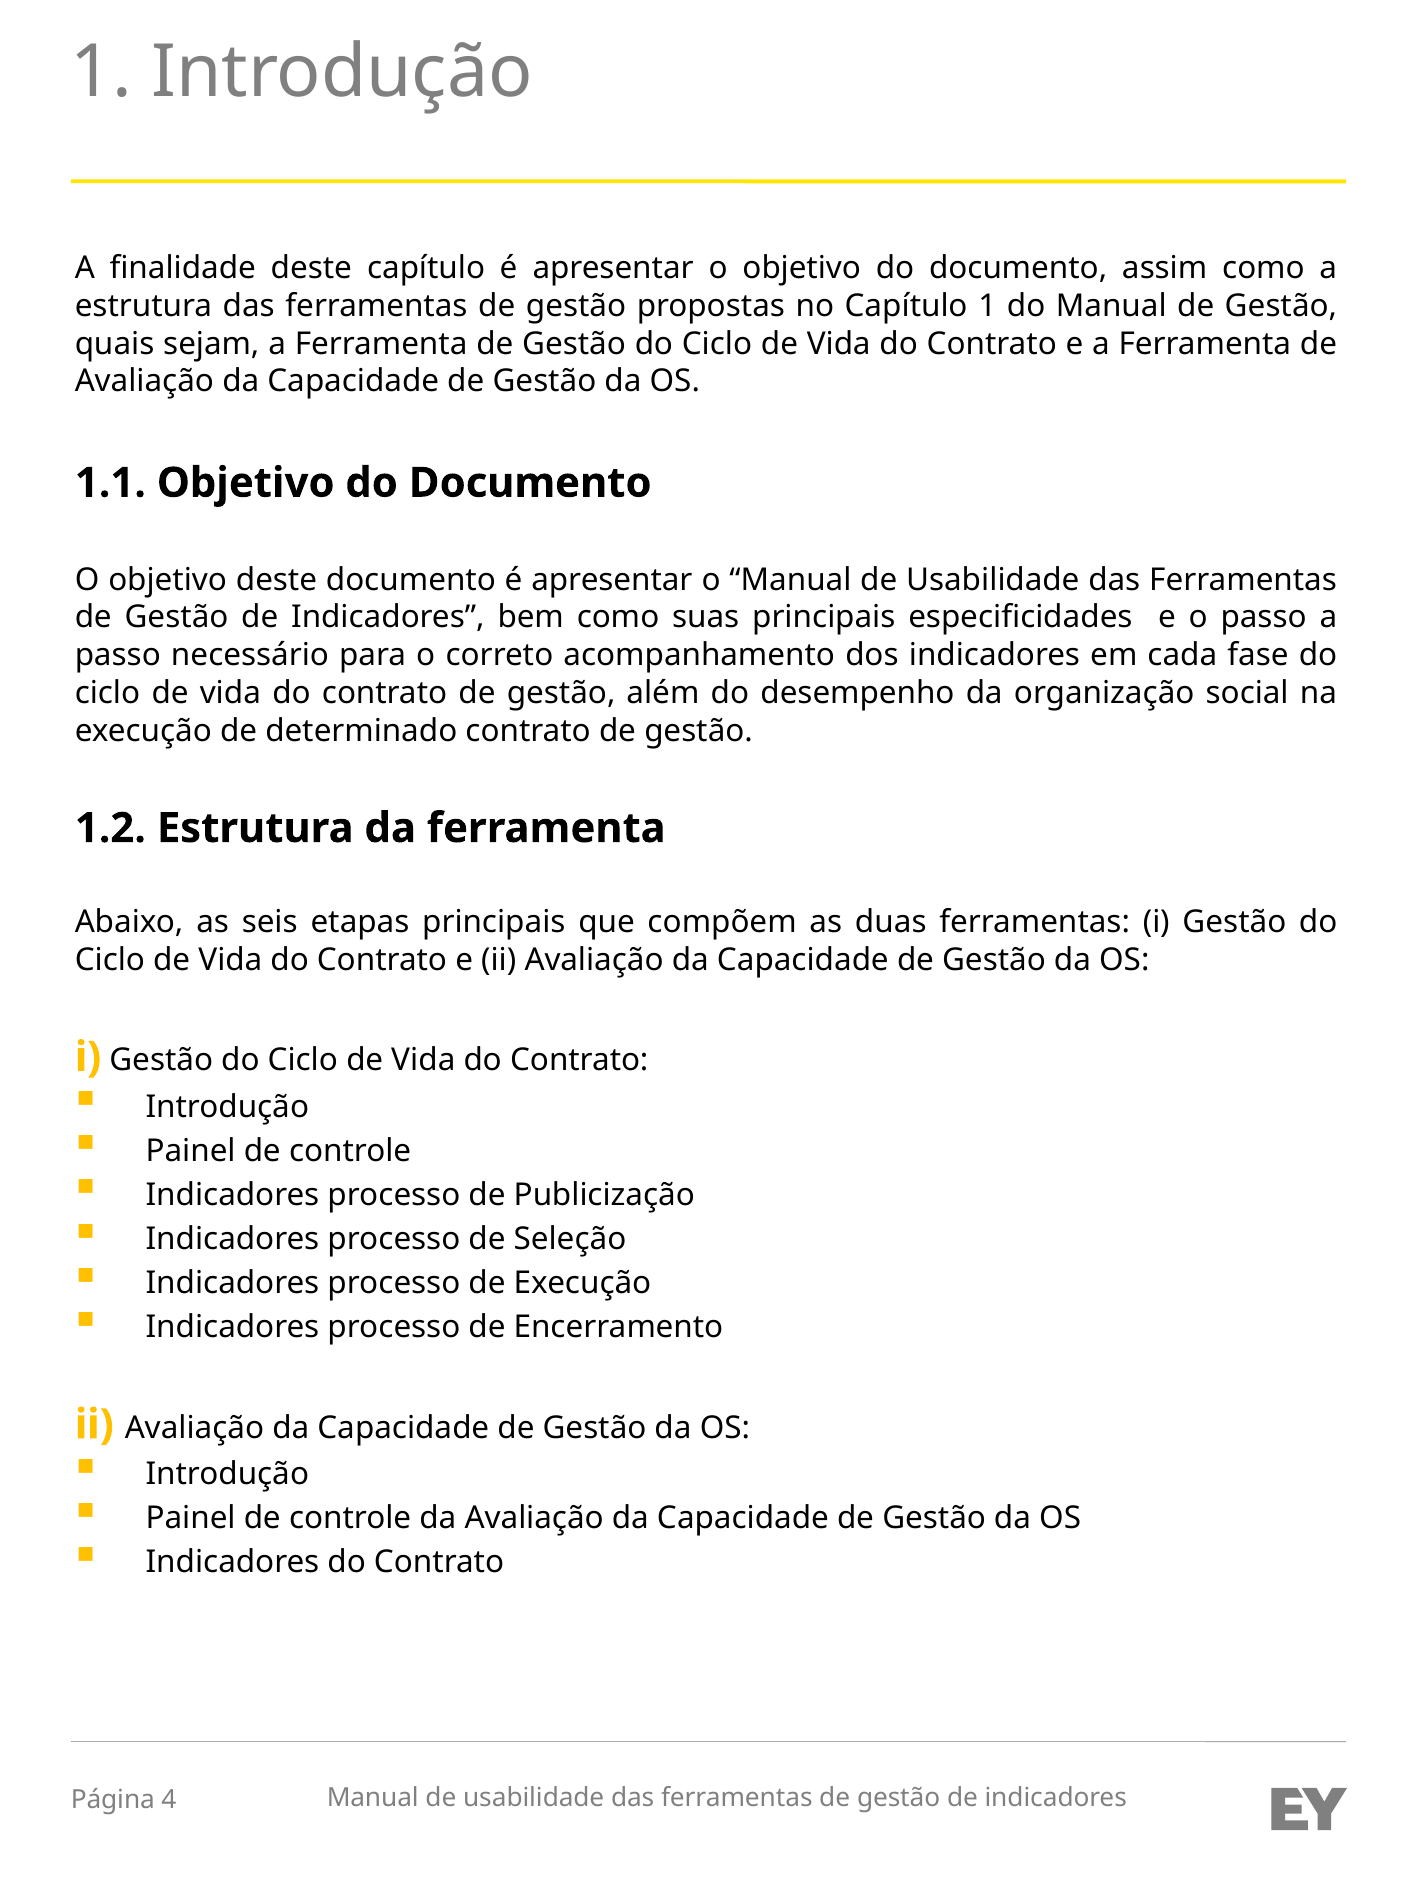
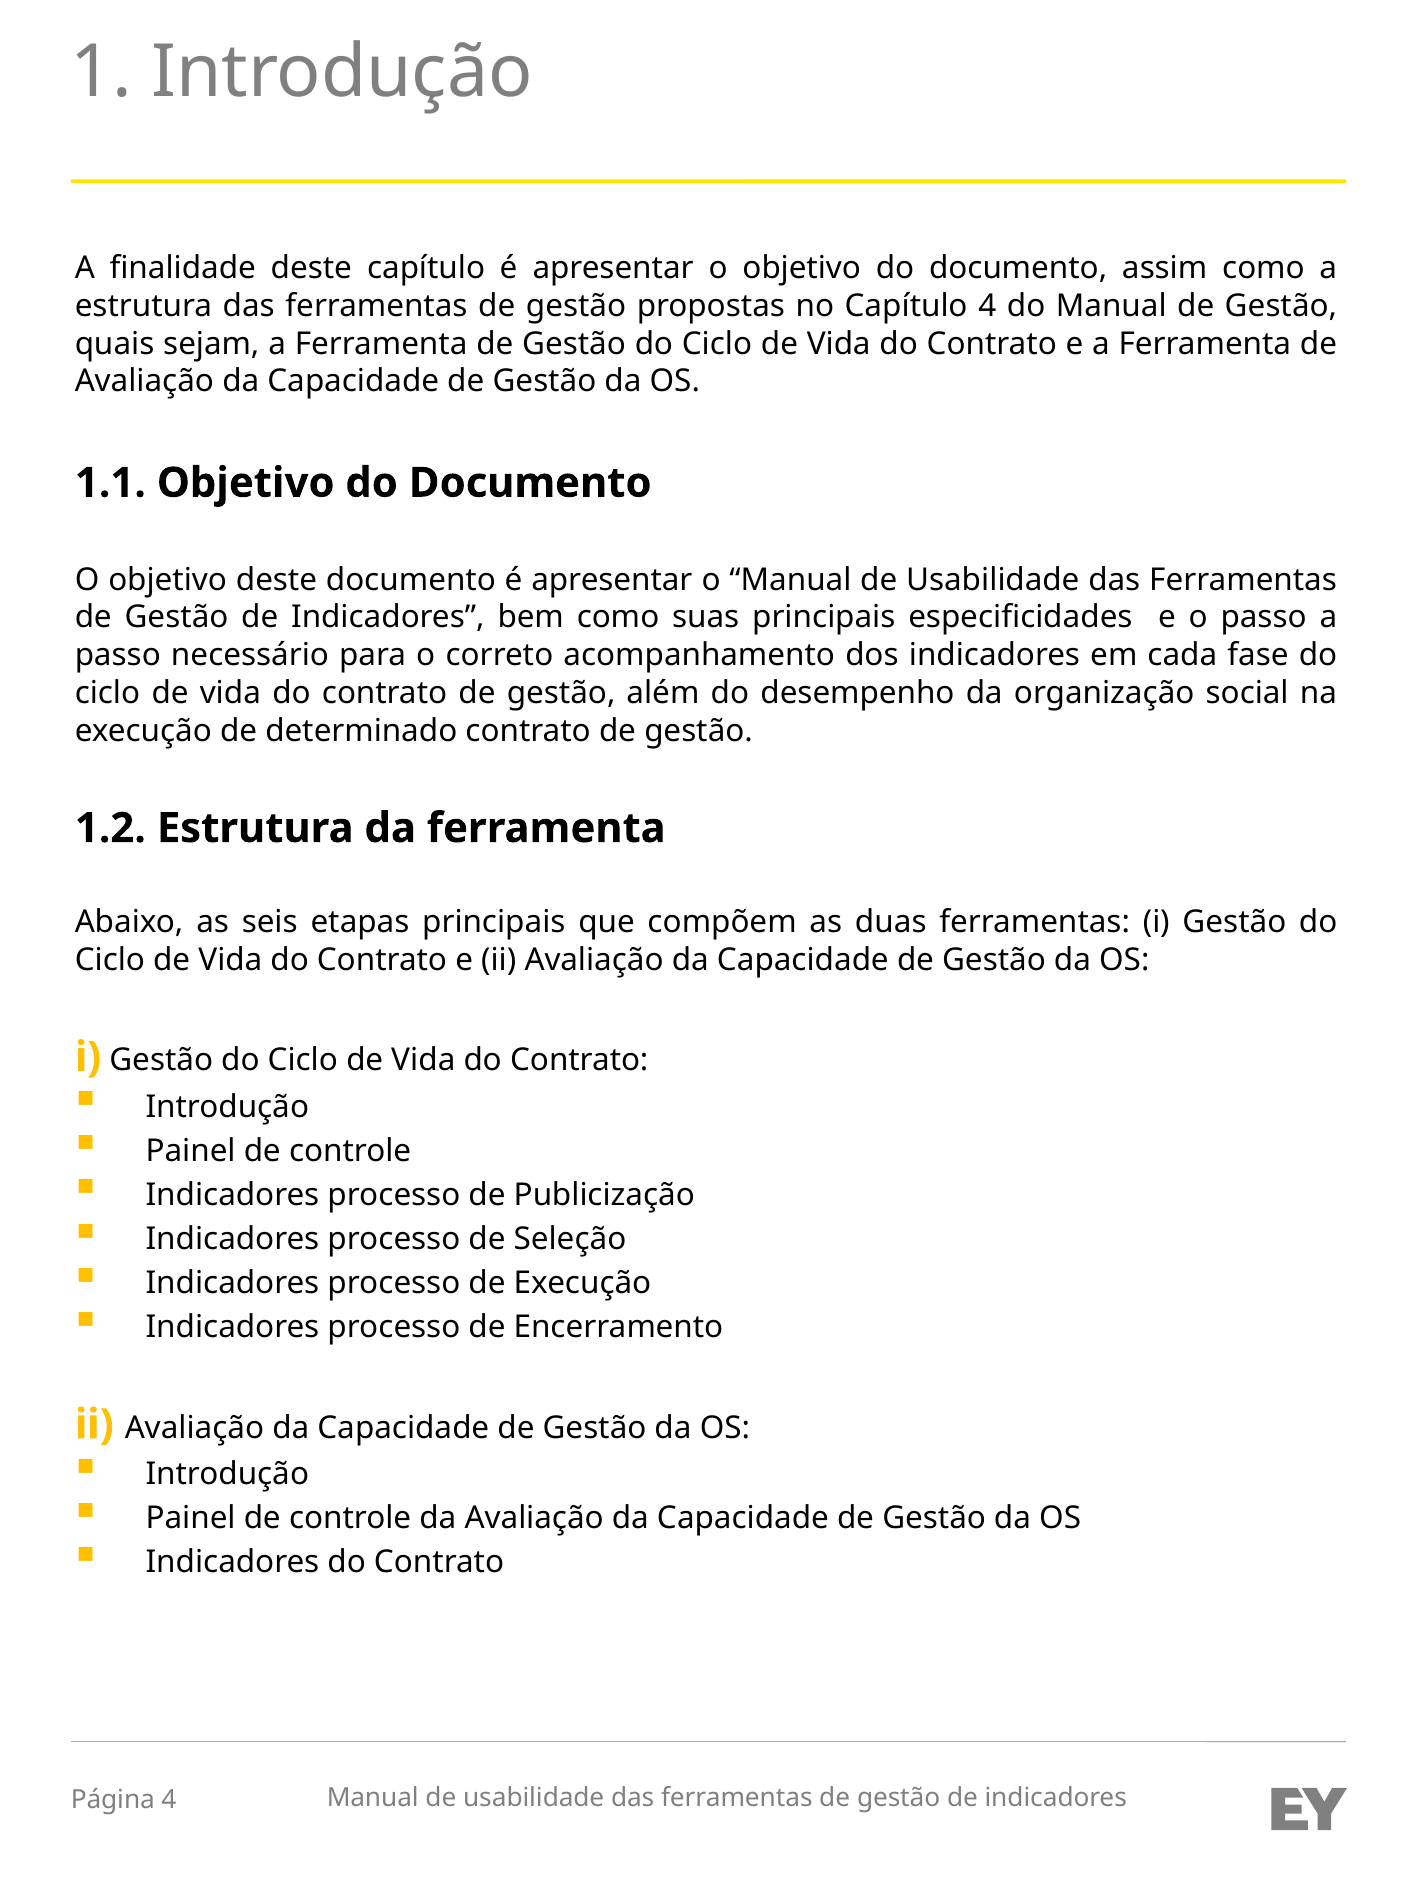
Capítulo 1: 1 -> 4
